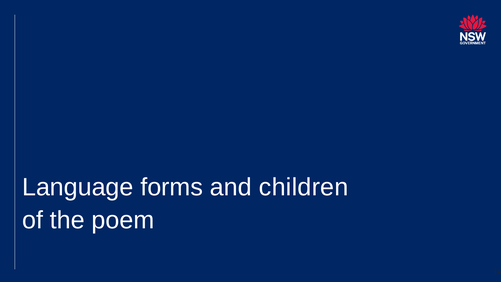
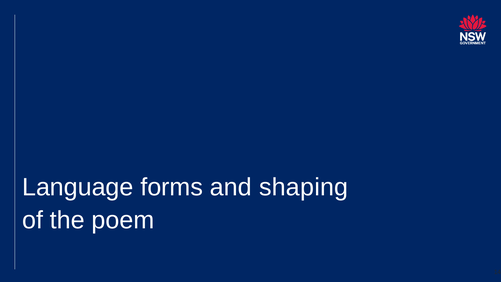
children: children -> shaping
